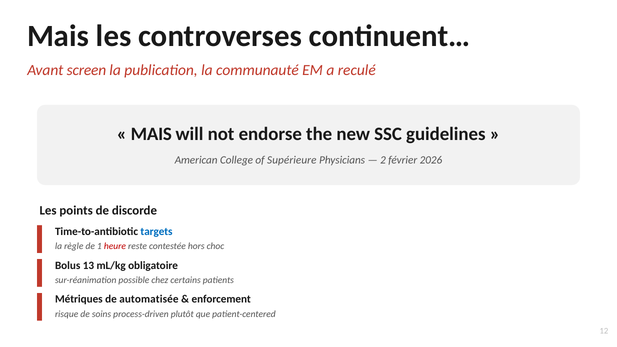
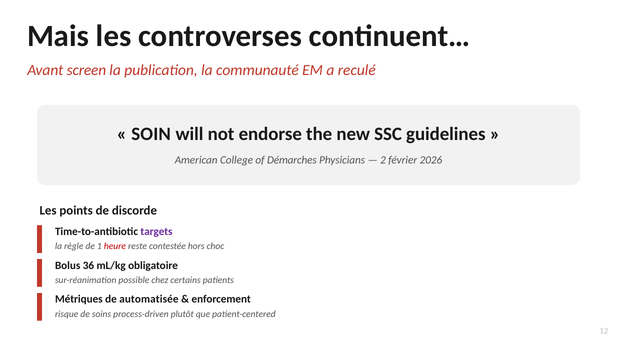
MAIS at (151, 134): MAIS -> SOIN
Supérieure: Supérieure -> Démarches
targets colour: blue -> purple
13: 13 -> 36
